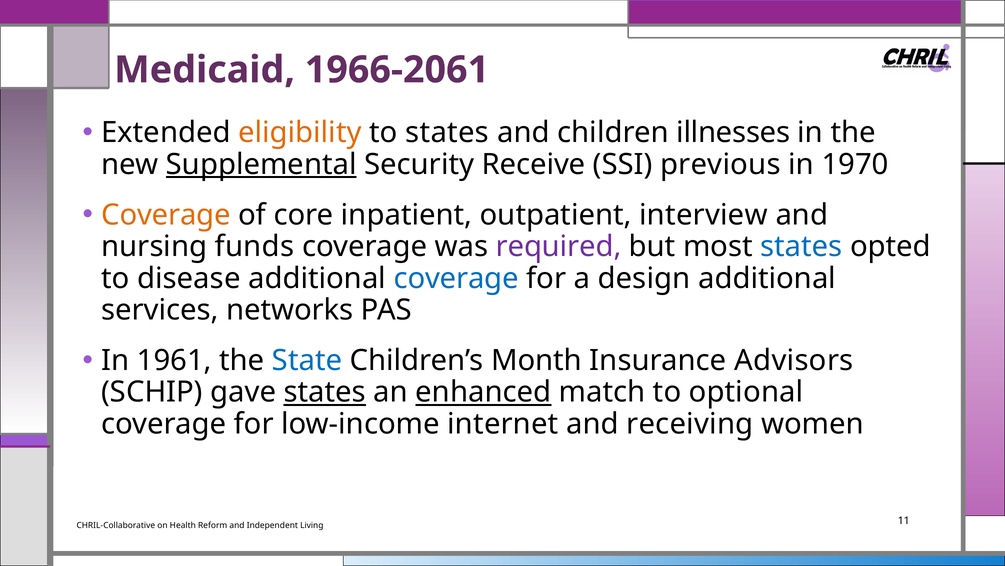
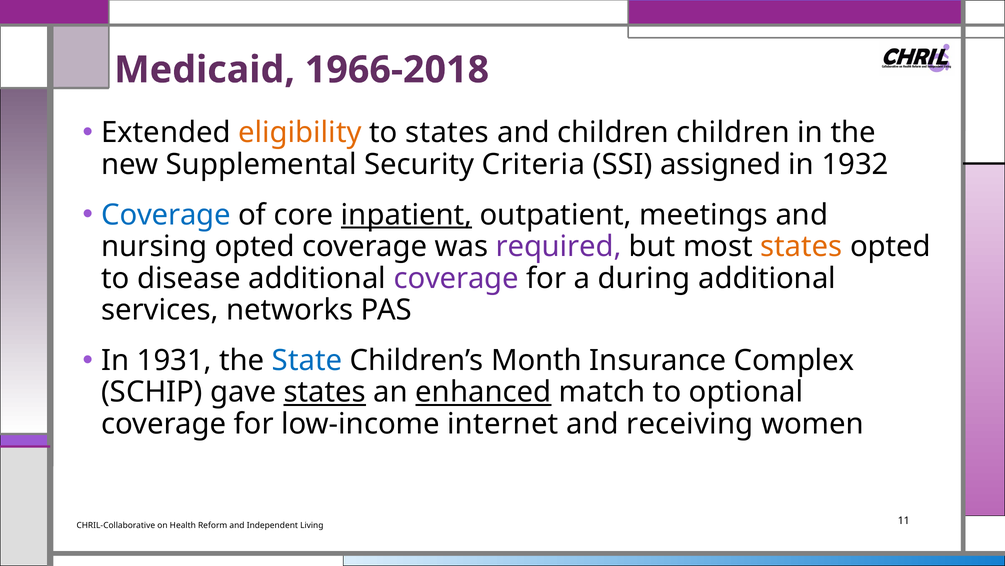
1966-2061: 1966-2061 -> 1966-2018
children illnesses: illnesses -> children
Supplemental underline: present -> none
Receive: Receive -> Criteria
previous: previous -> assigned
1970: 1970 -> 1932
Coverage at (166, 215) colour: orange -> blue
inpatient underline: none -> present
interview: interview -> meetings
nursing funds: funds -> opted
states at (801, 246) colour: blue -> orange
coverage at (456, 278) colour: blue -> purple
design: design -> during
1961: 1961 -> 1931
Advisors: Advisors -> Complex
